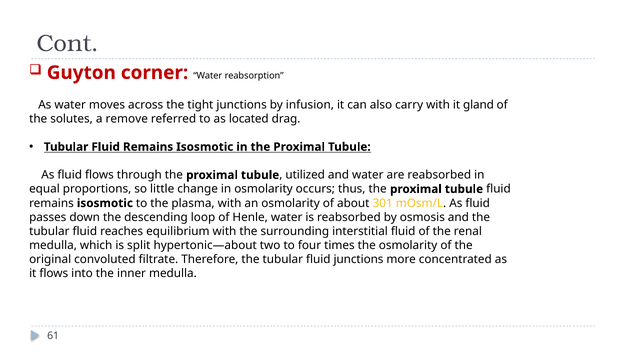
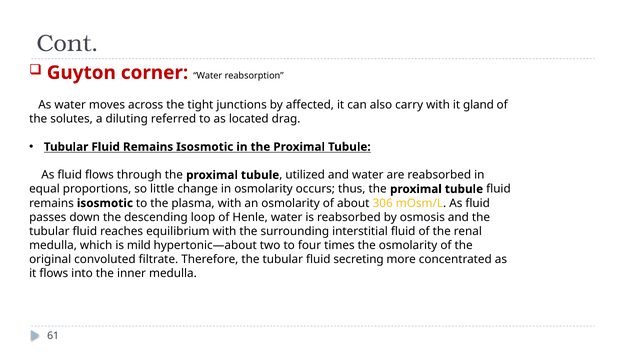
infusion: infusion -> affected
remove: remove -> diluting
301: 301 -> 306
split: split -> mild
fluid junctions: junctions -> secreting
